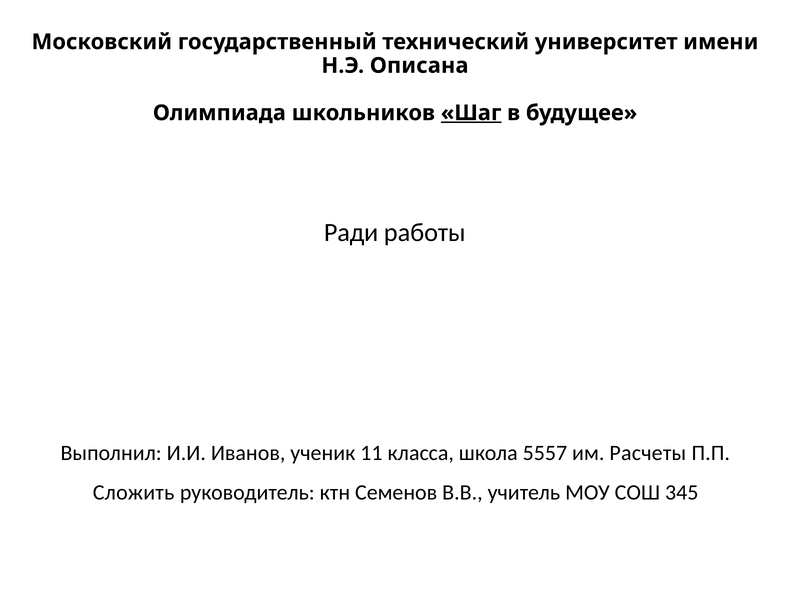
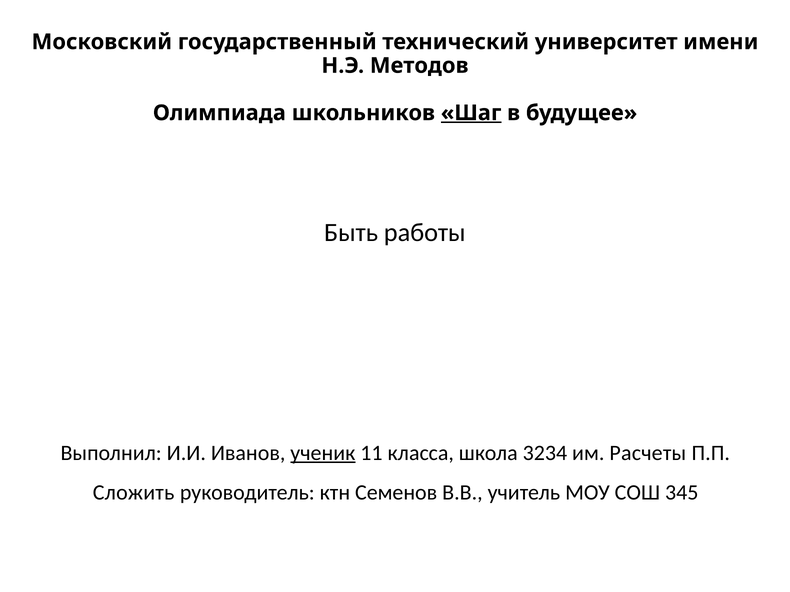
Описана: Описана -> Методов
Ради: Ради -> Быть
ученик underline: none -> present
5557: 5557 -> 3234
